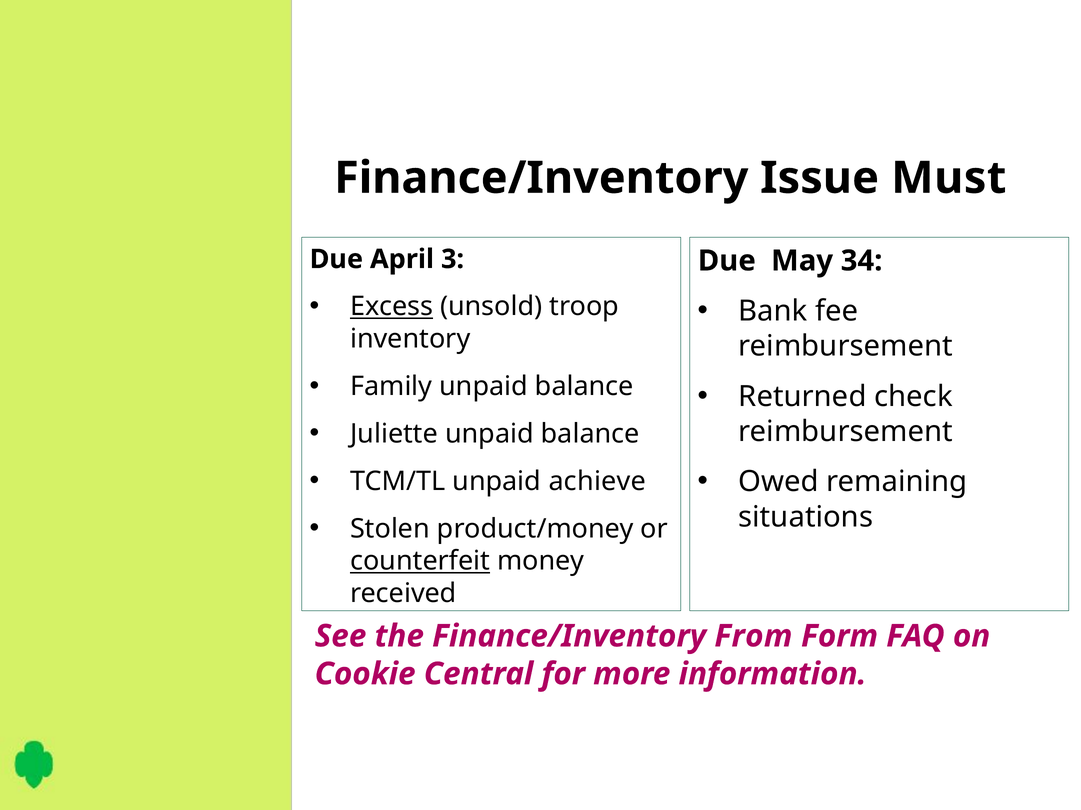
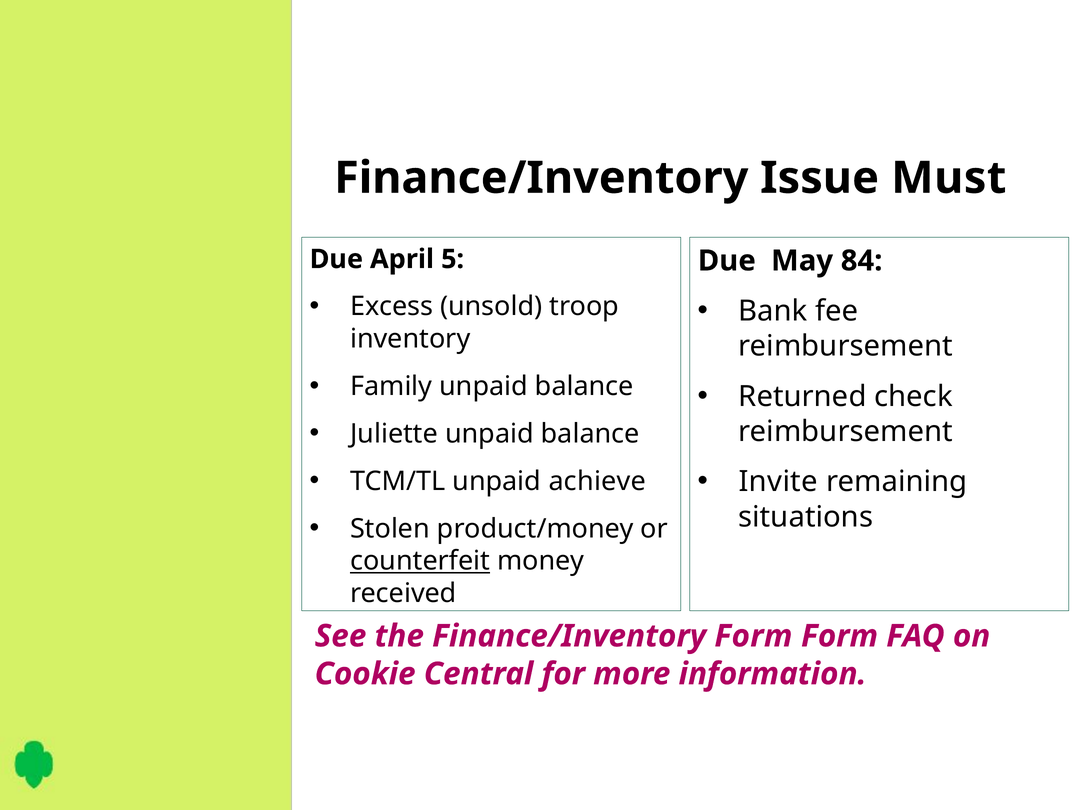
3: 3 -> 5
34: 34 -> 84
Excess underline: present -> none
Owed: Owed -> Invite
Finance/Inventory From: From -> Form
